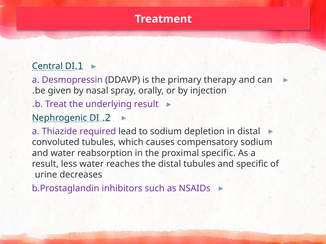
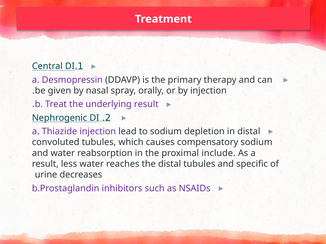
Thiazide required: required -> injection
proximal specific: specific -> include
